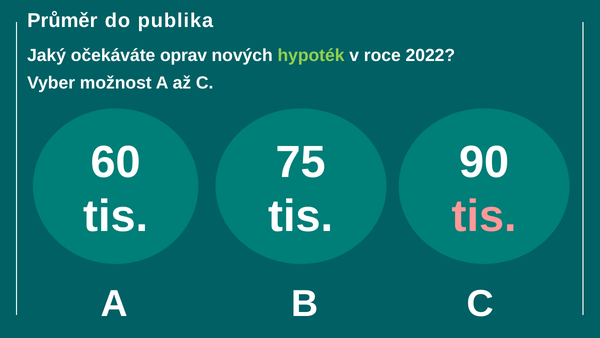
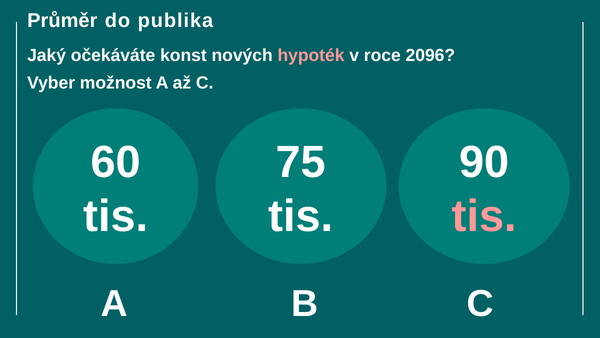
oprav: oprav -> konst
hypoték colour: light green -> pink
2022: 2022 -> 2096
